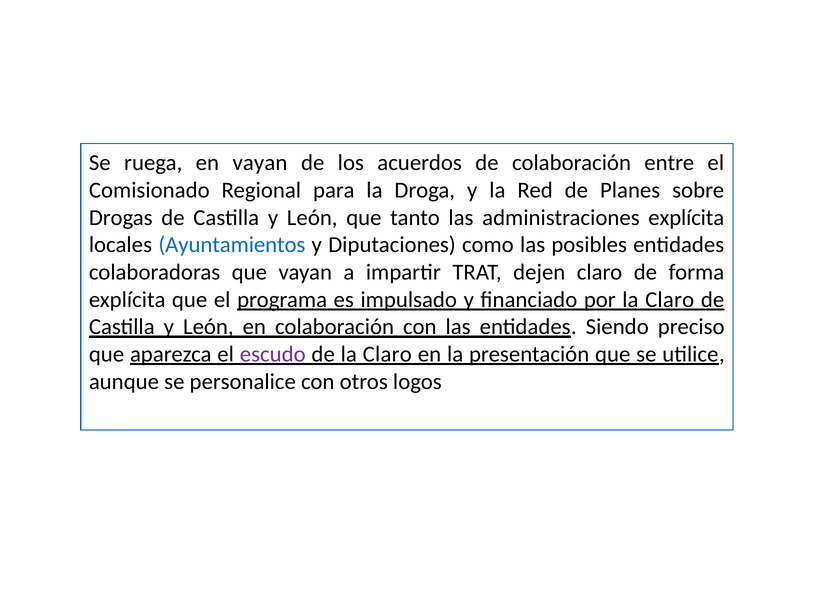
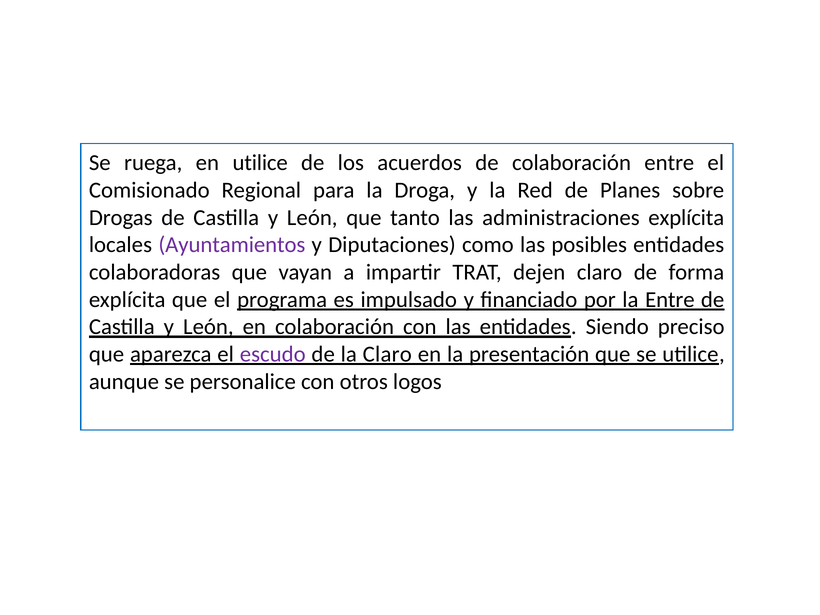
en vayan: vayan -> utilice
Ayuntamientos colour: blue -> purple
por la Claro: Claro -> Entre
